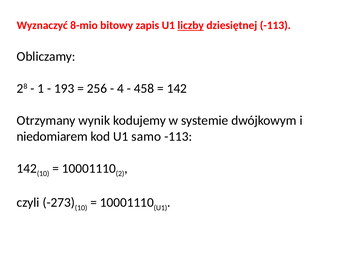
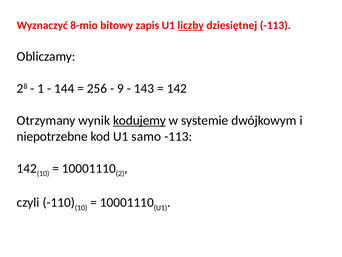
193: 193 -> 144
4: 4 -> 9
458: 458 -> 143
kodujemy underline: none -> present
niedomiarem: niedomiarem -> niepotrzebne
-273: -273 -> -110
